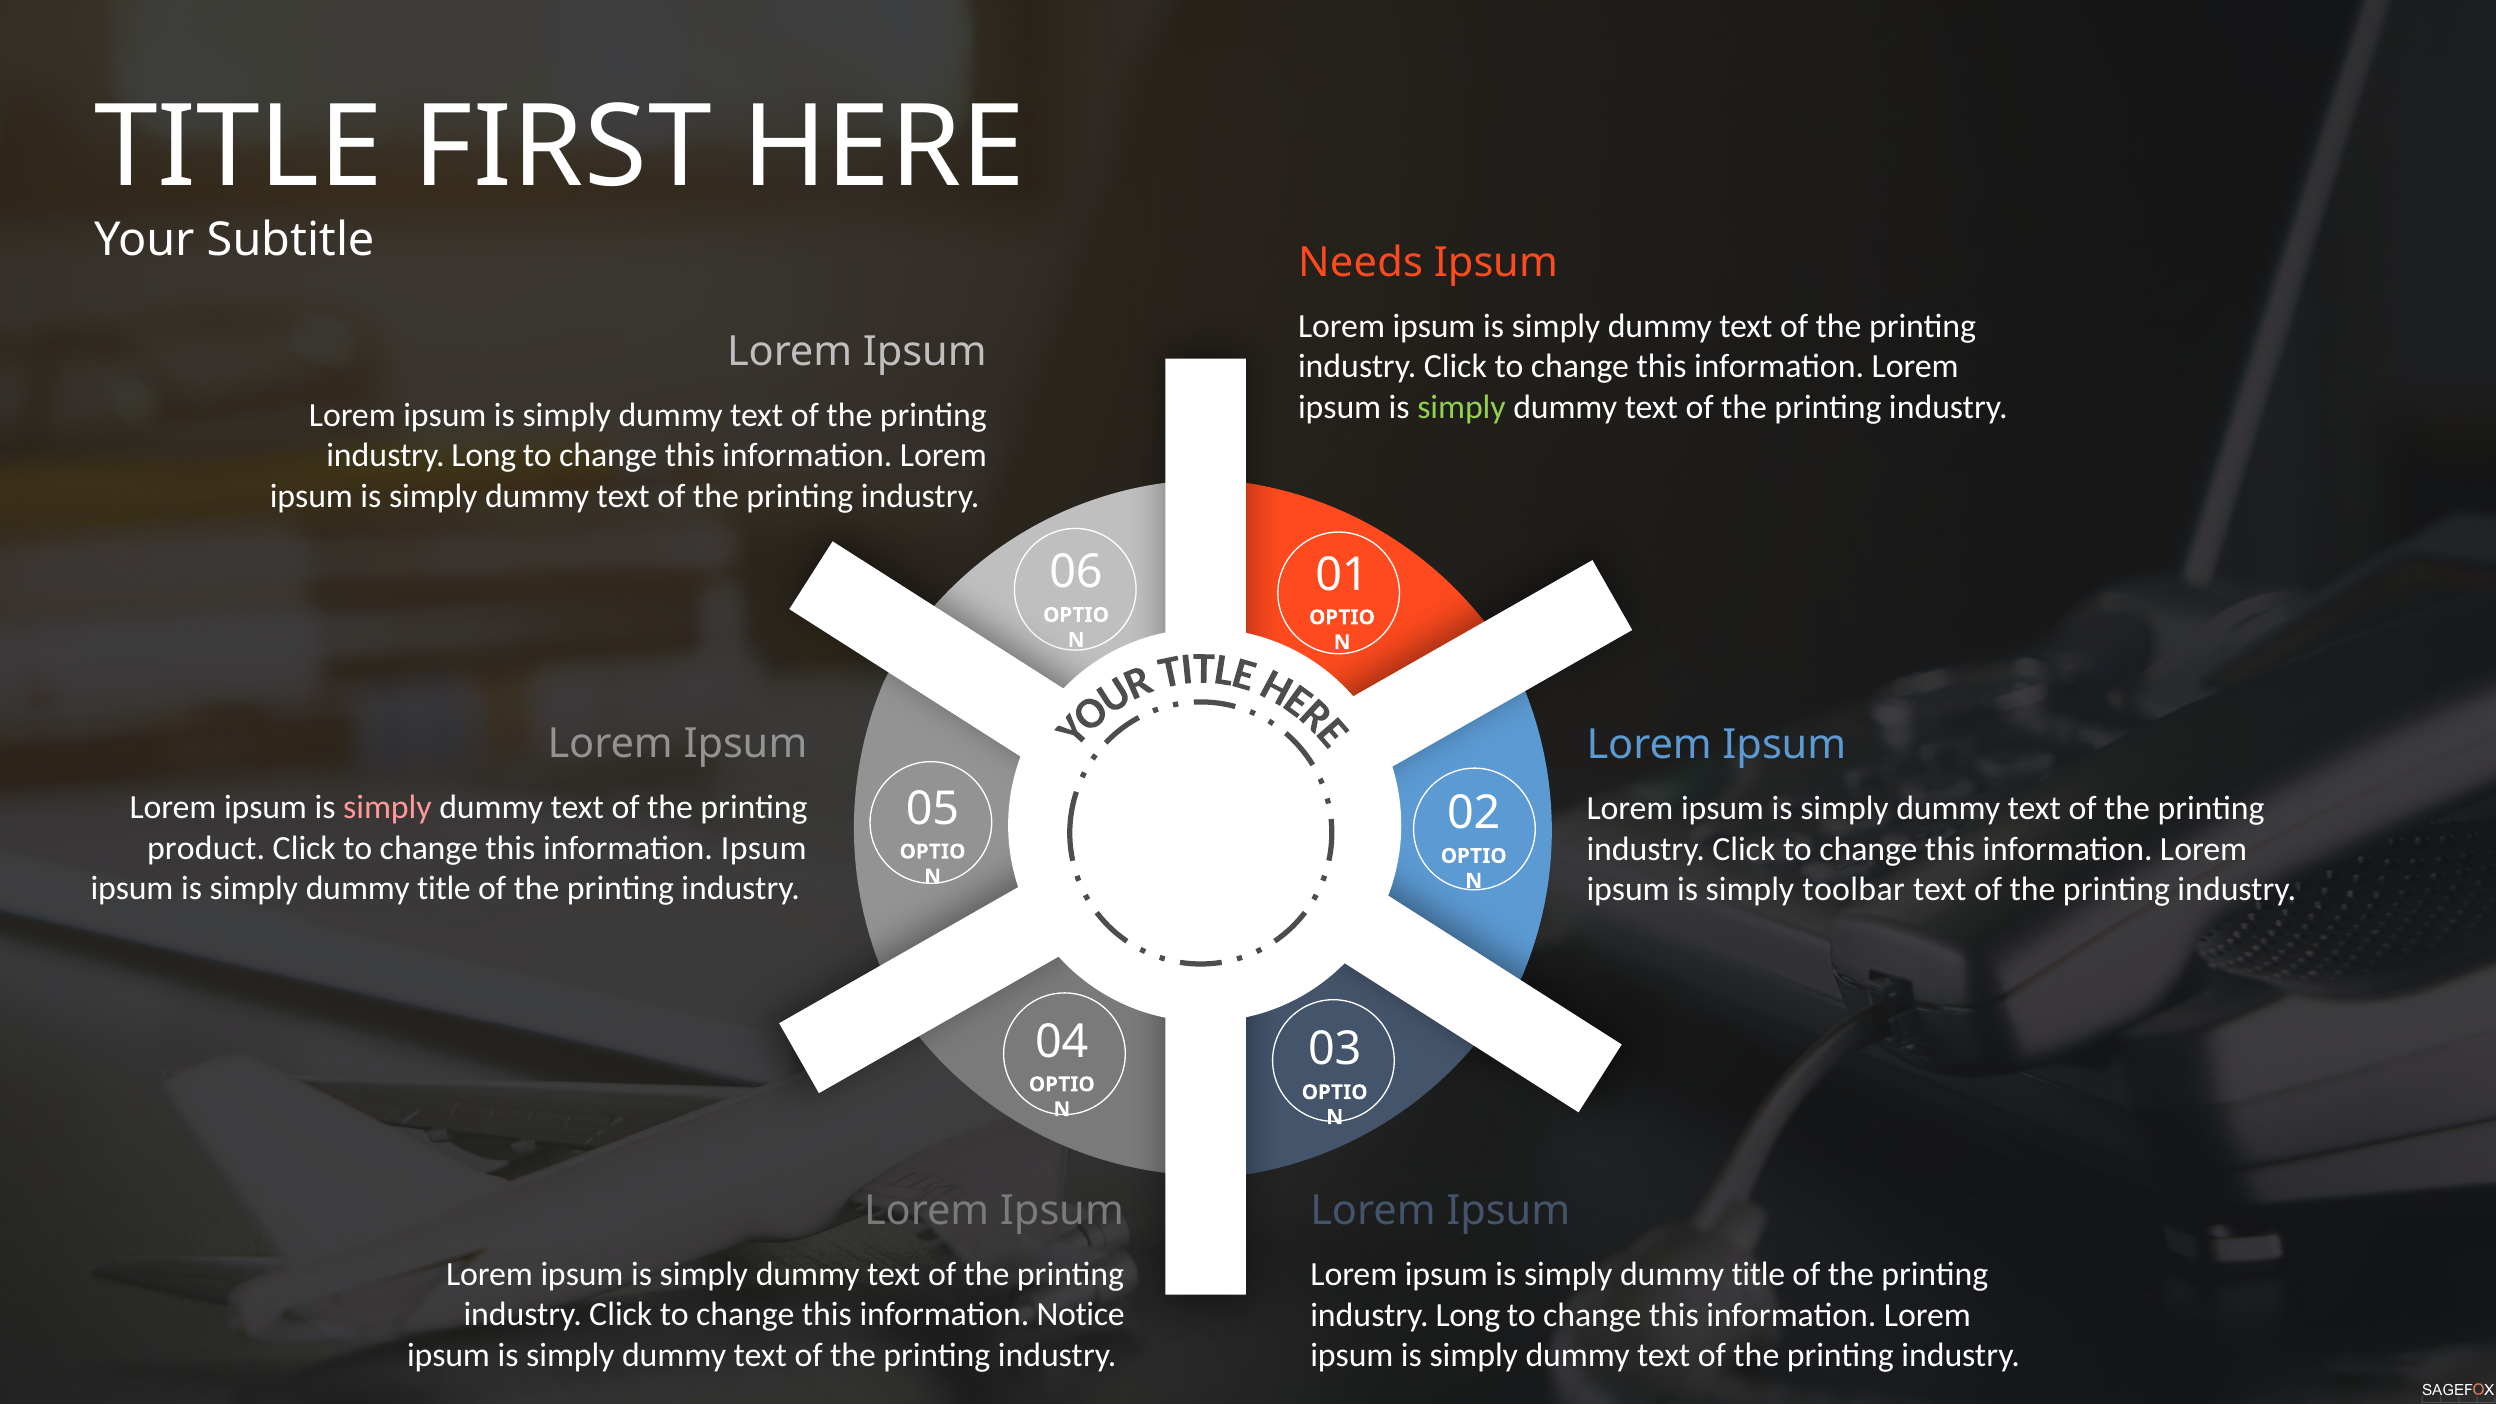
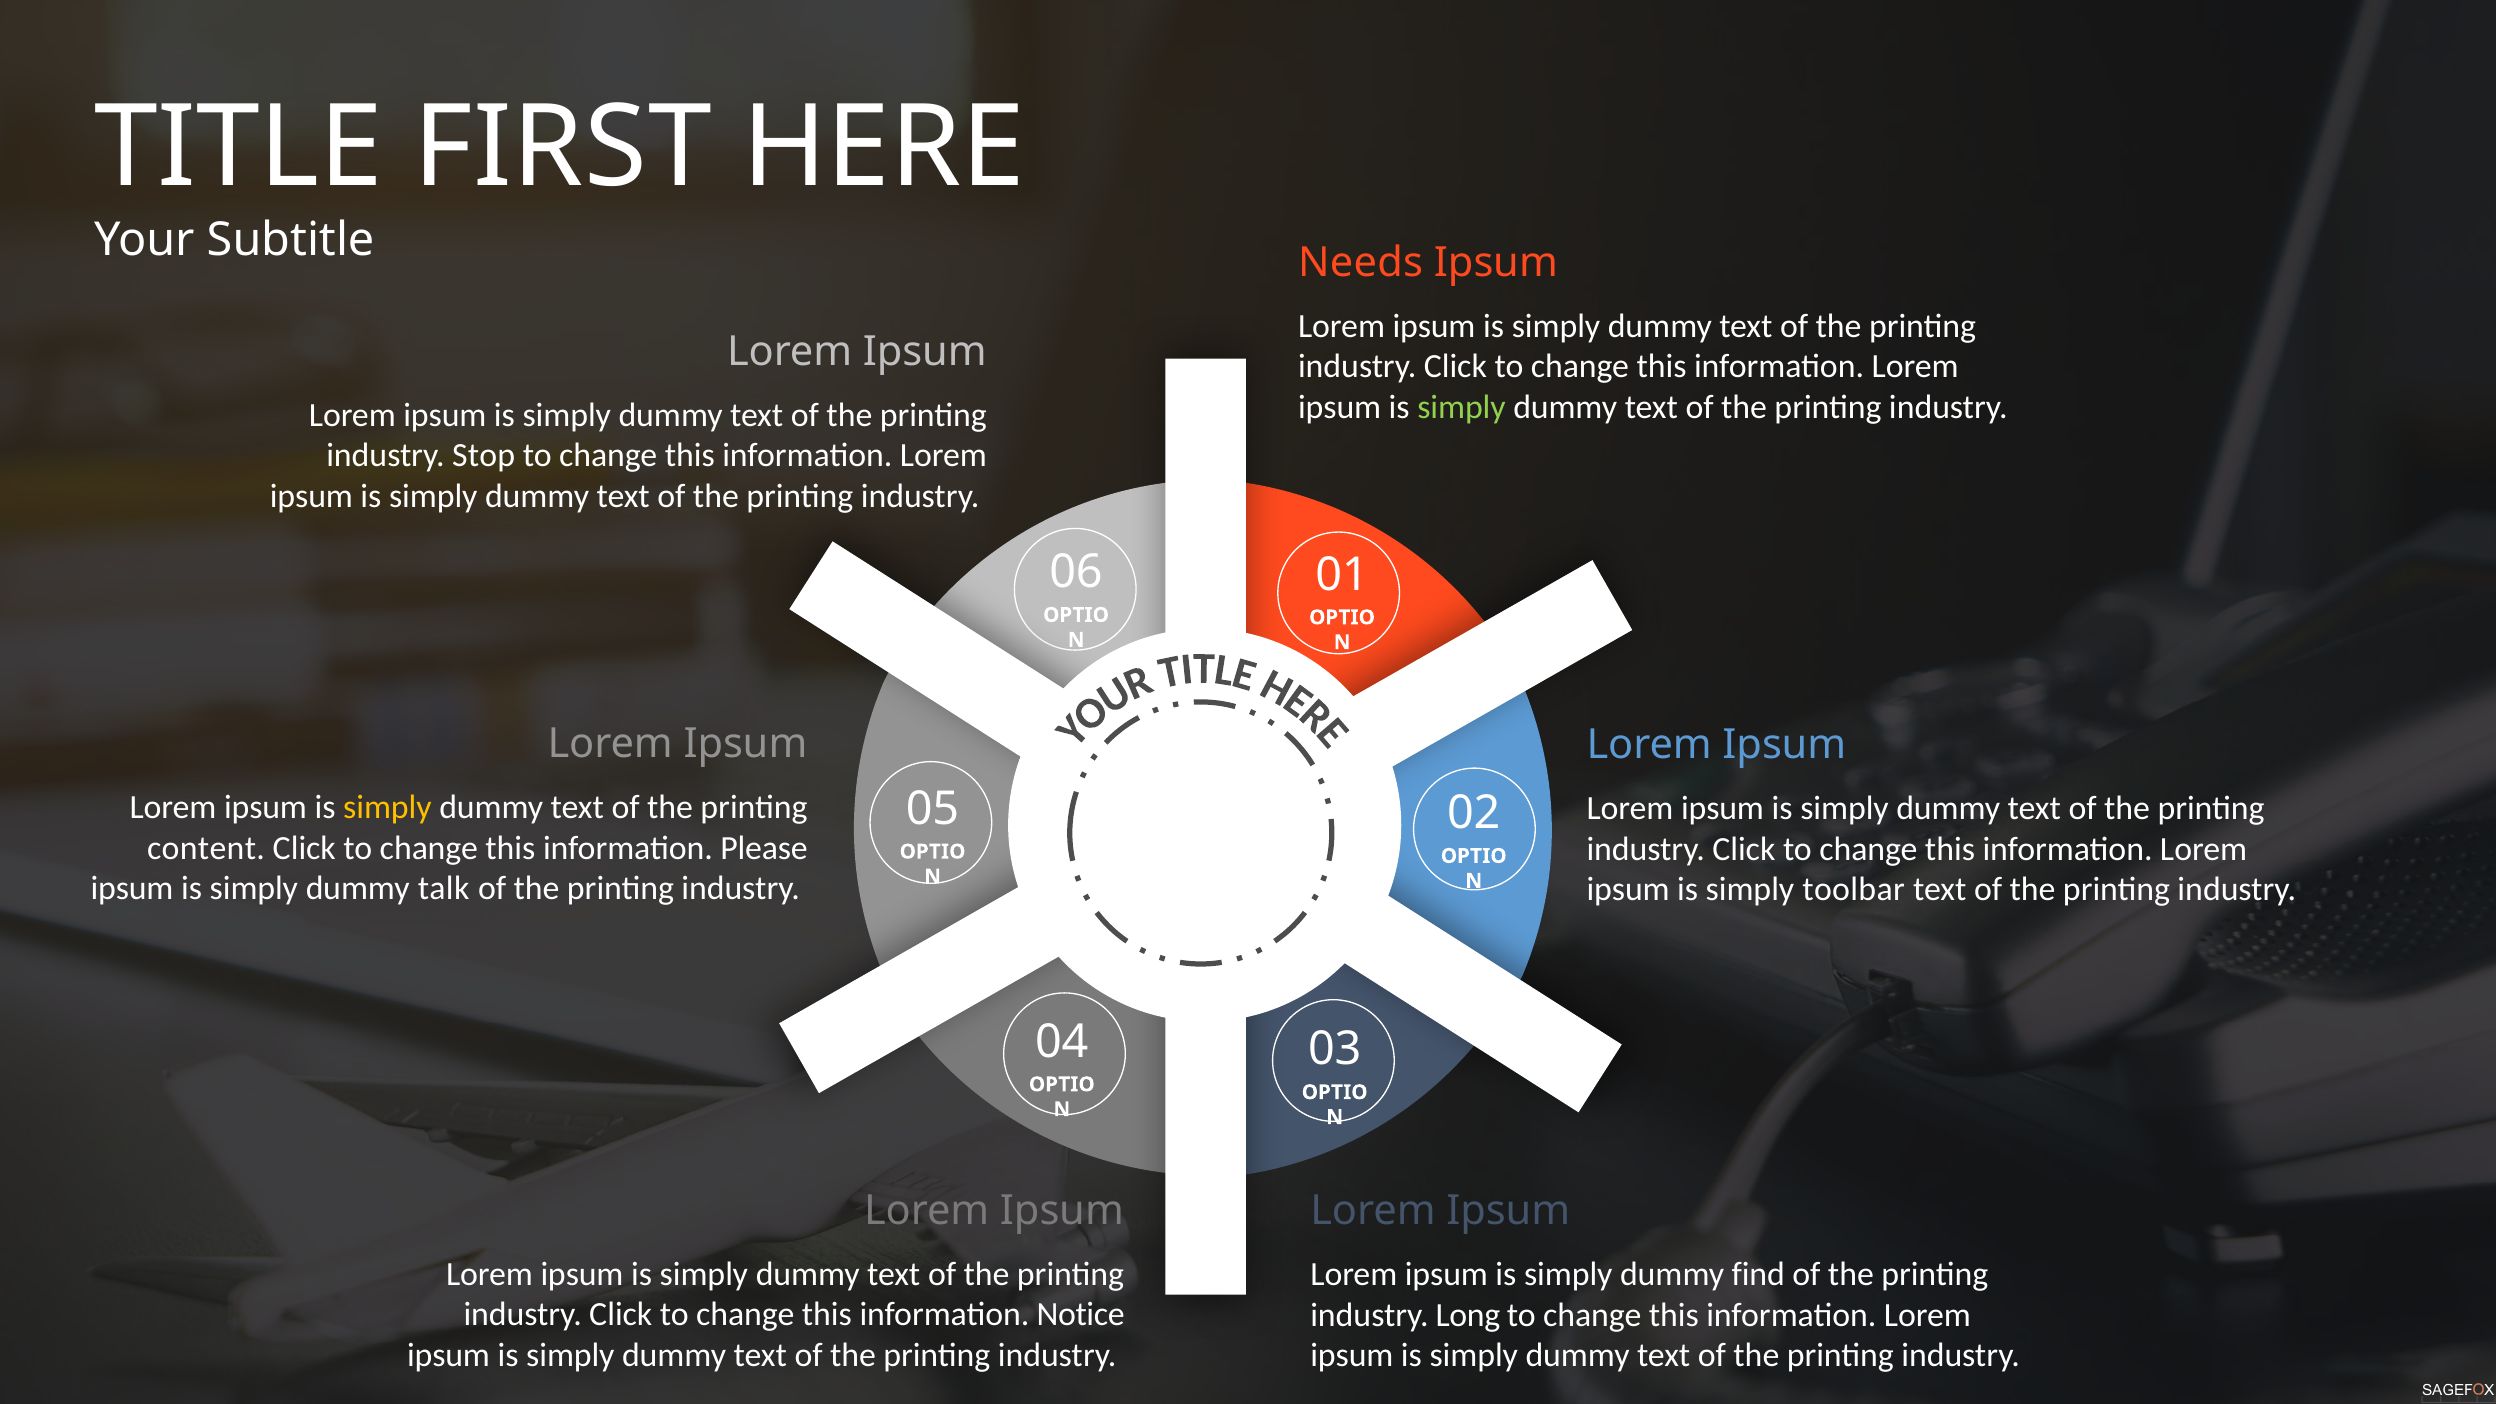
Long at (484, 456): Long -> Stop
simply at (387, 807) colour: pink -> yellow
product: product -> content
information Ipsum: Ipsum -> Please
title at (444, 888): title -> talk
title at (1758, 1274): title -> find
